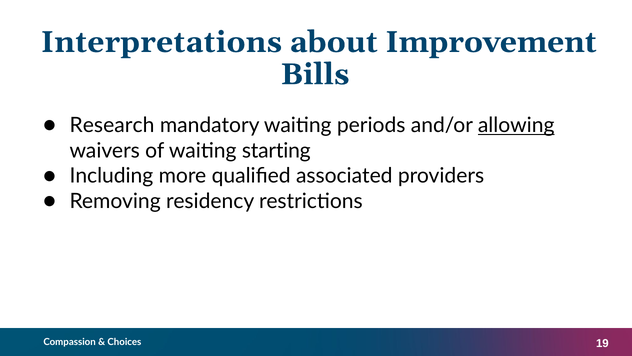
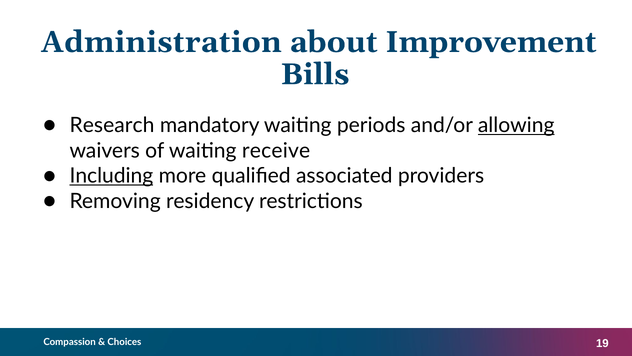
Interpretations: Interpretations -> Administration
starting: starting -> receive
Including underline: none -> present
